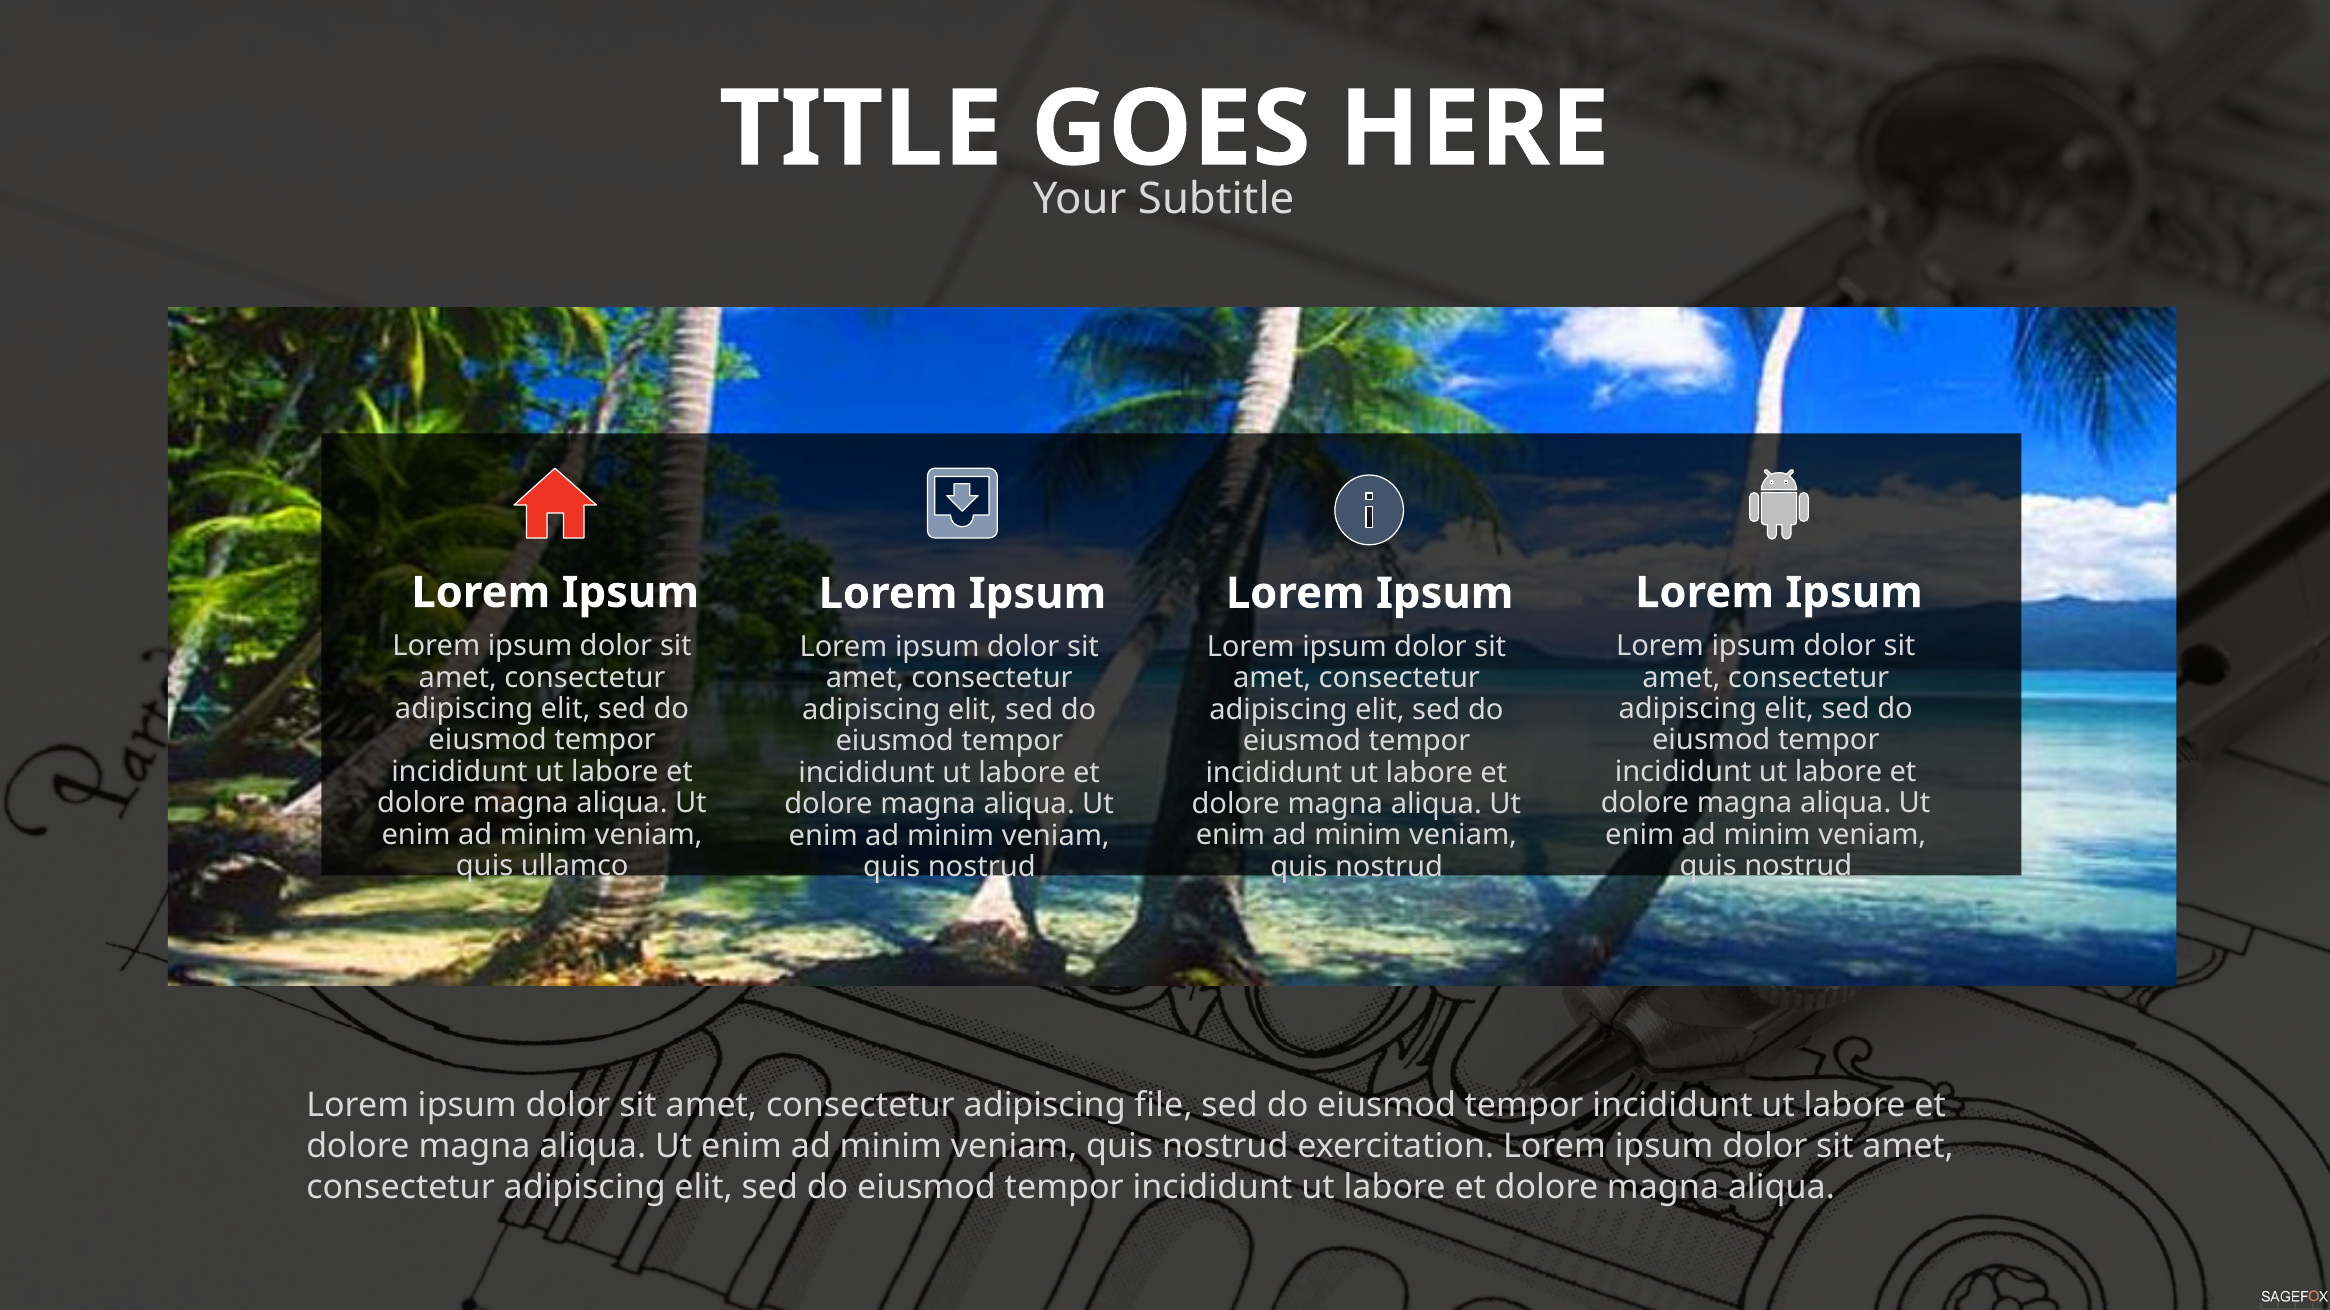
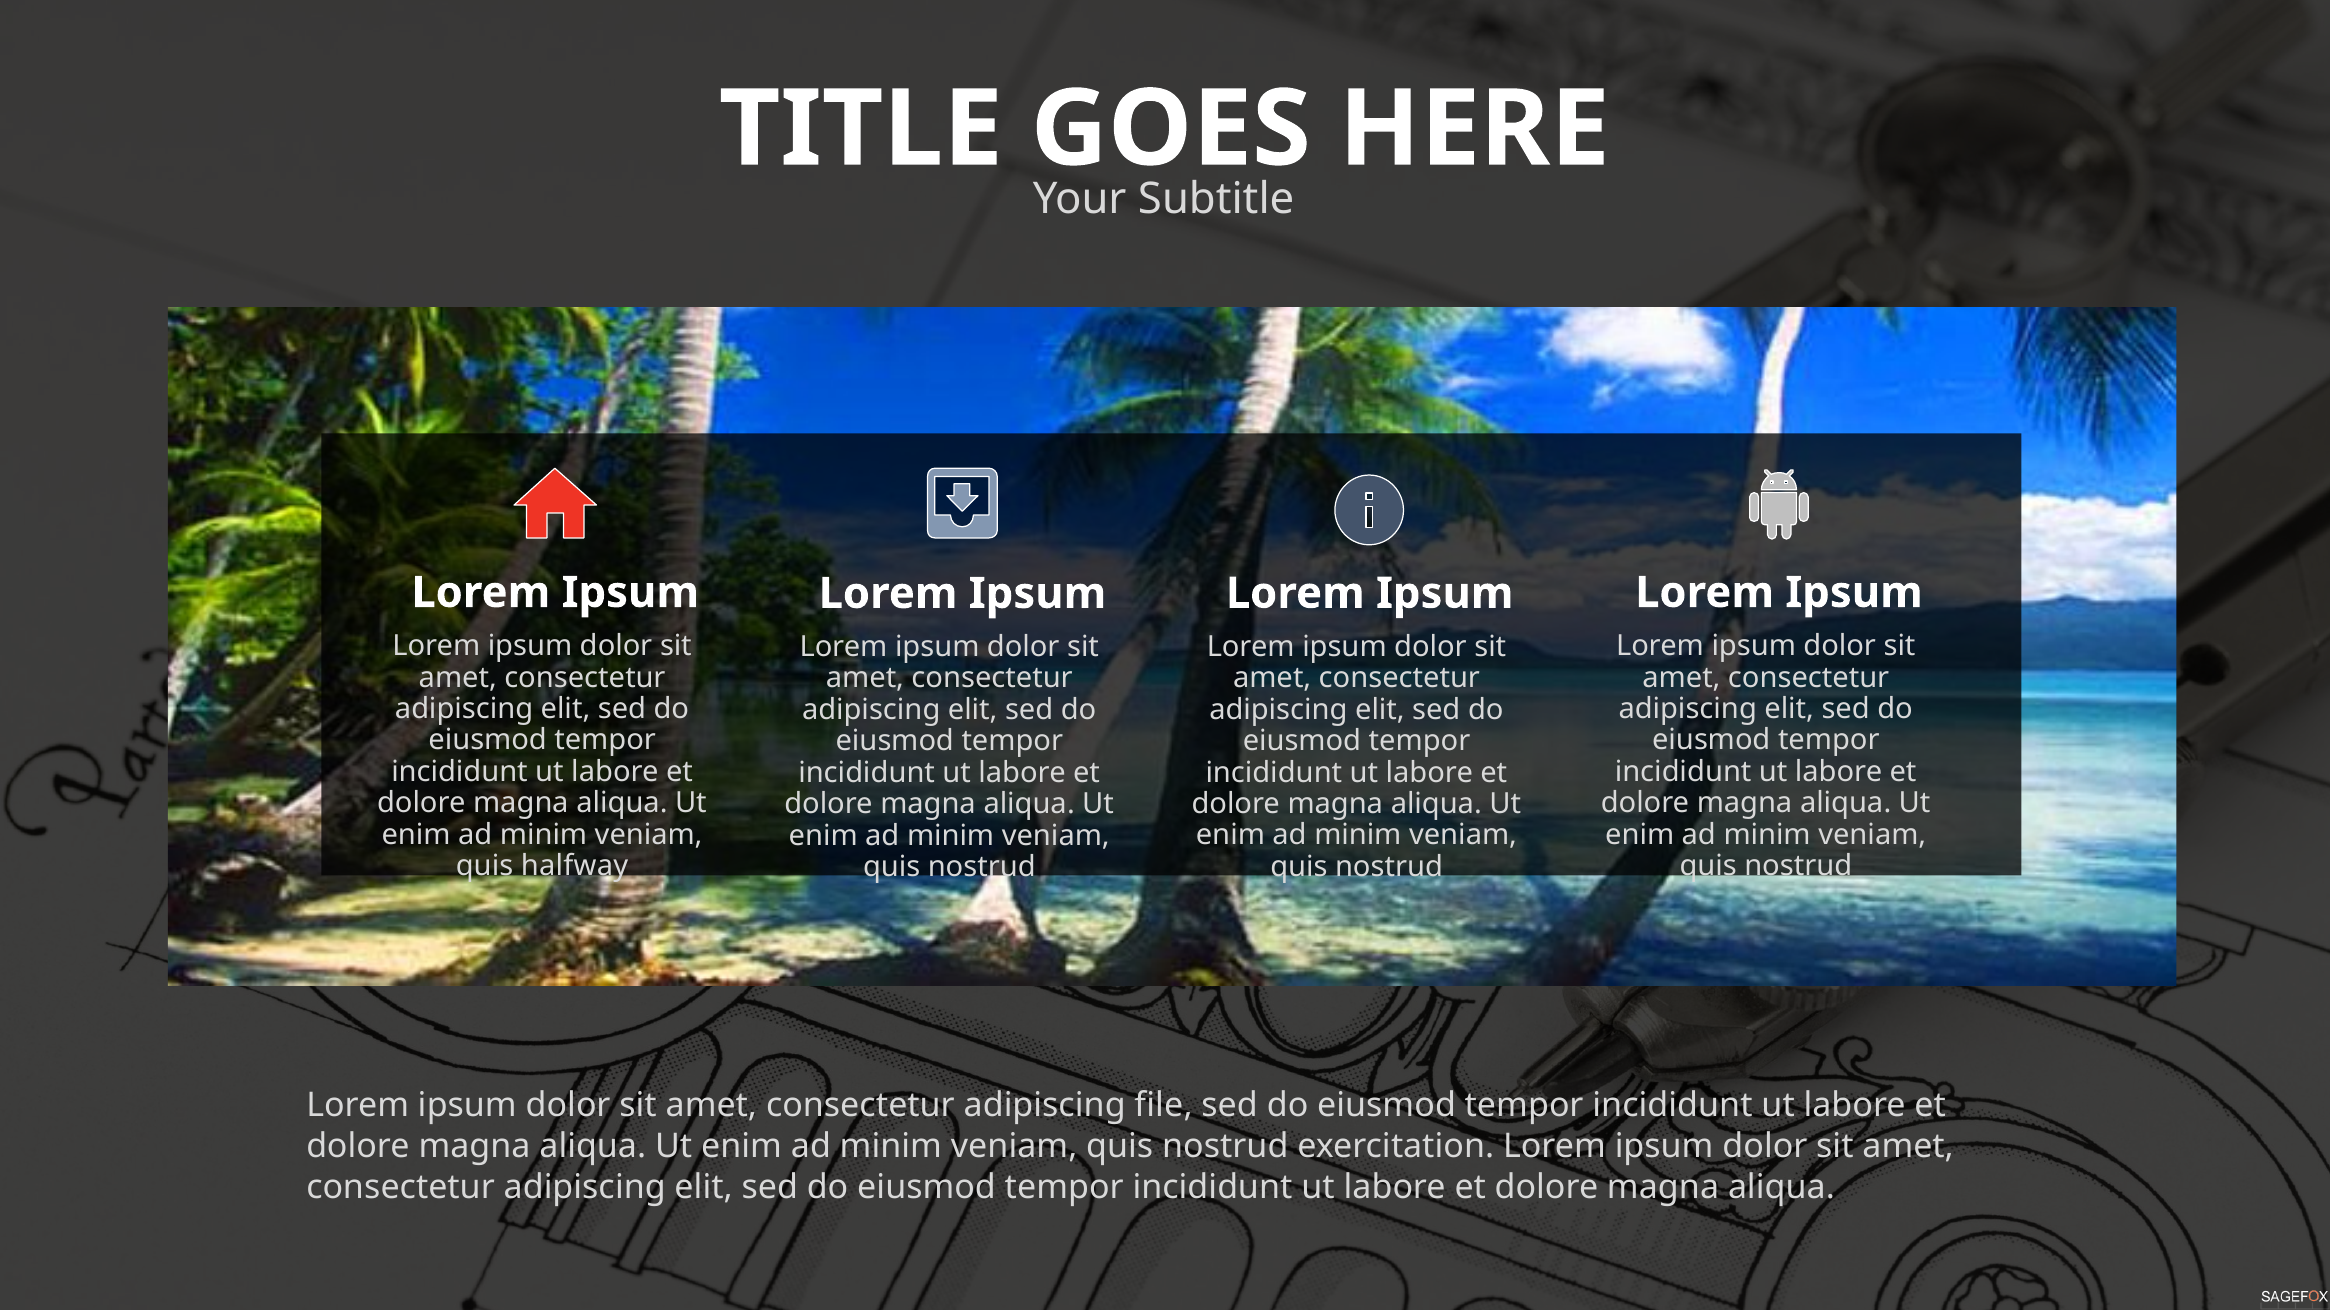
ullamco: ullamco -> halfway
